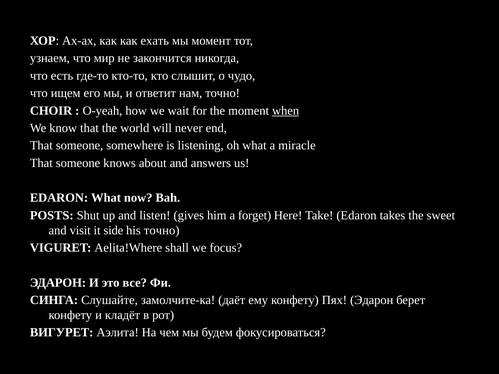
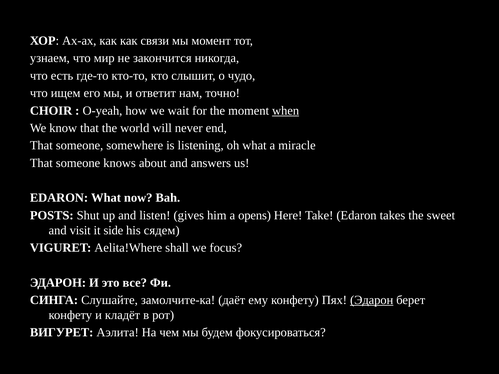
ехать: ехать -> связи
forget: forget -> opens
his точно: точно -> сядем
Эдарон at (372, 300) underline: none -> present
